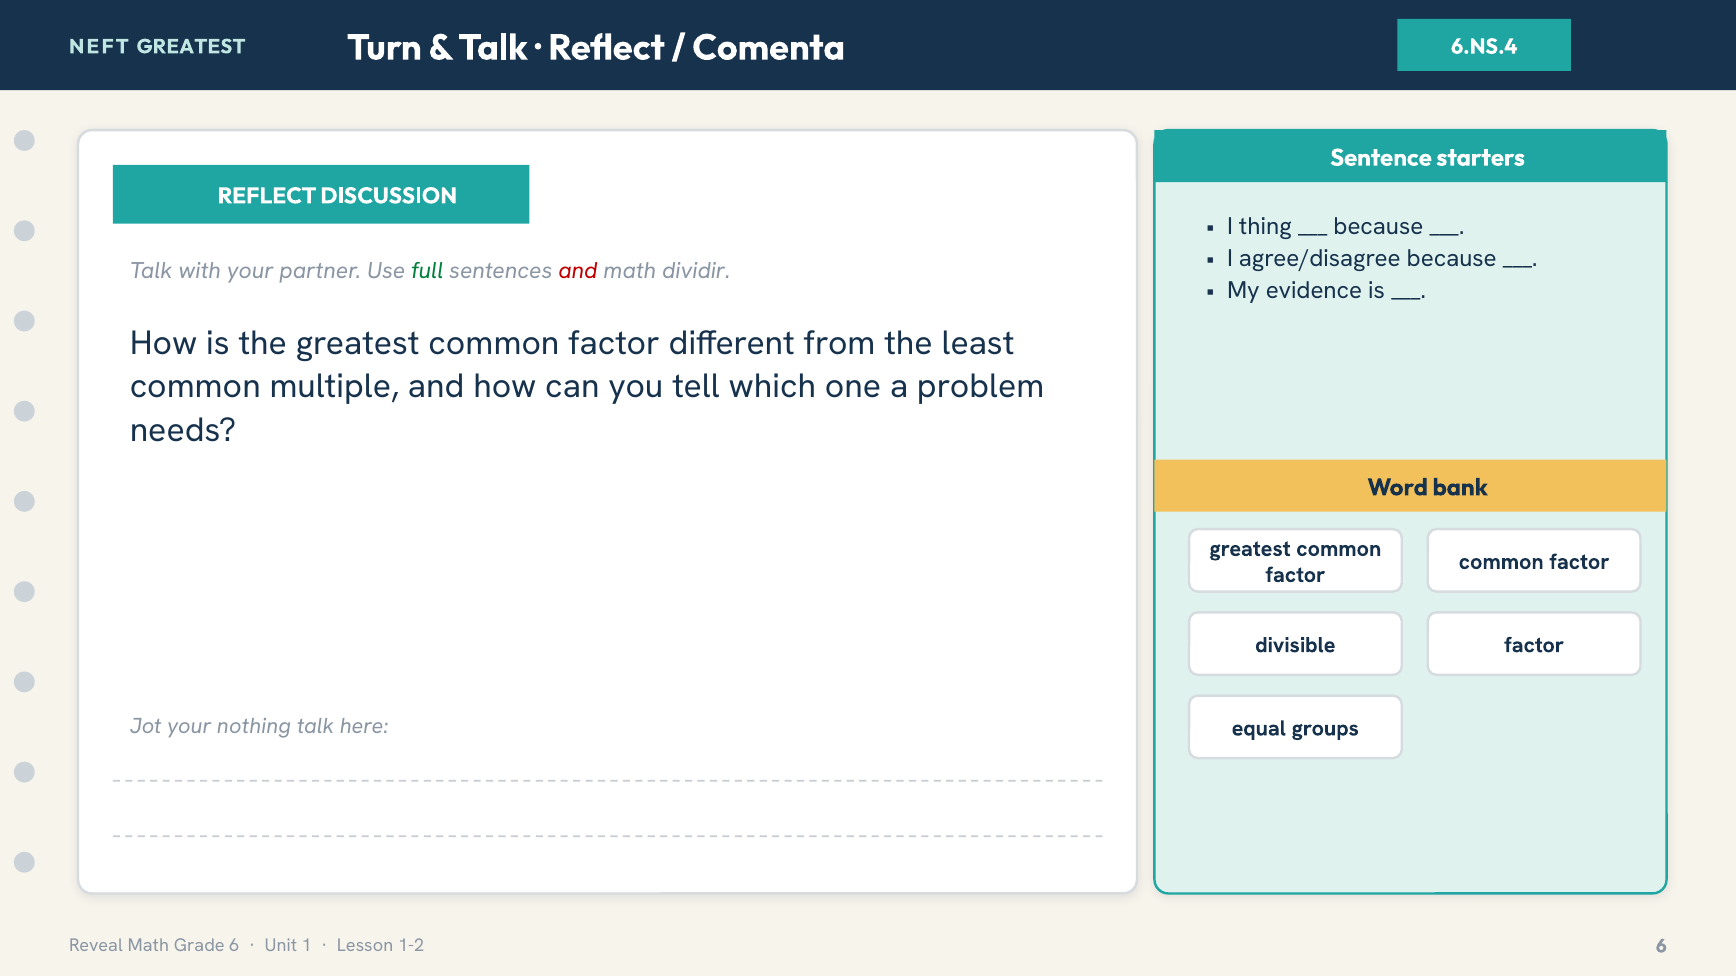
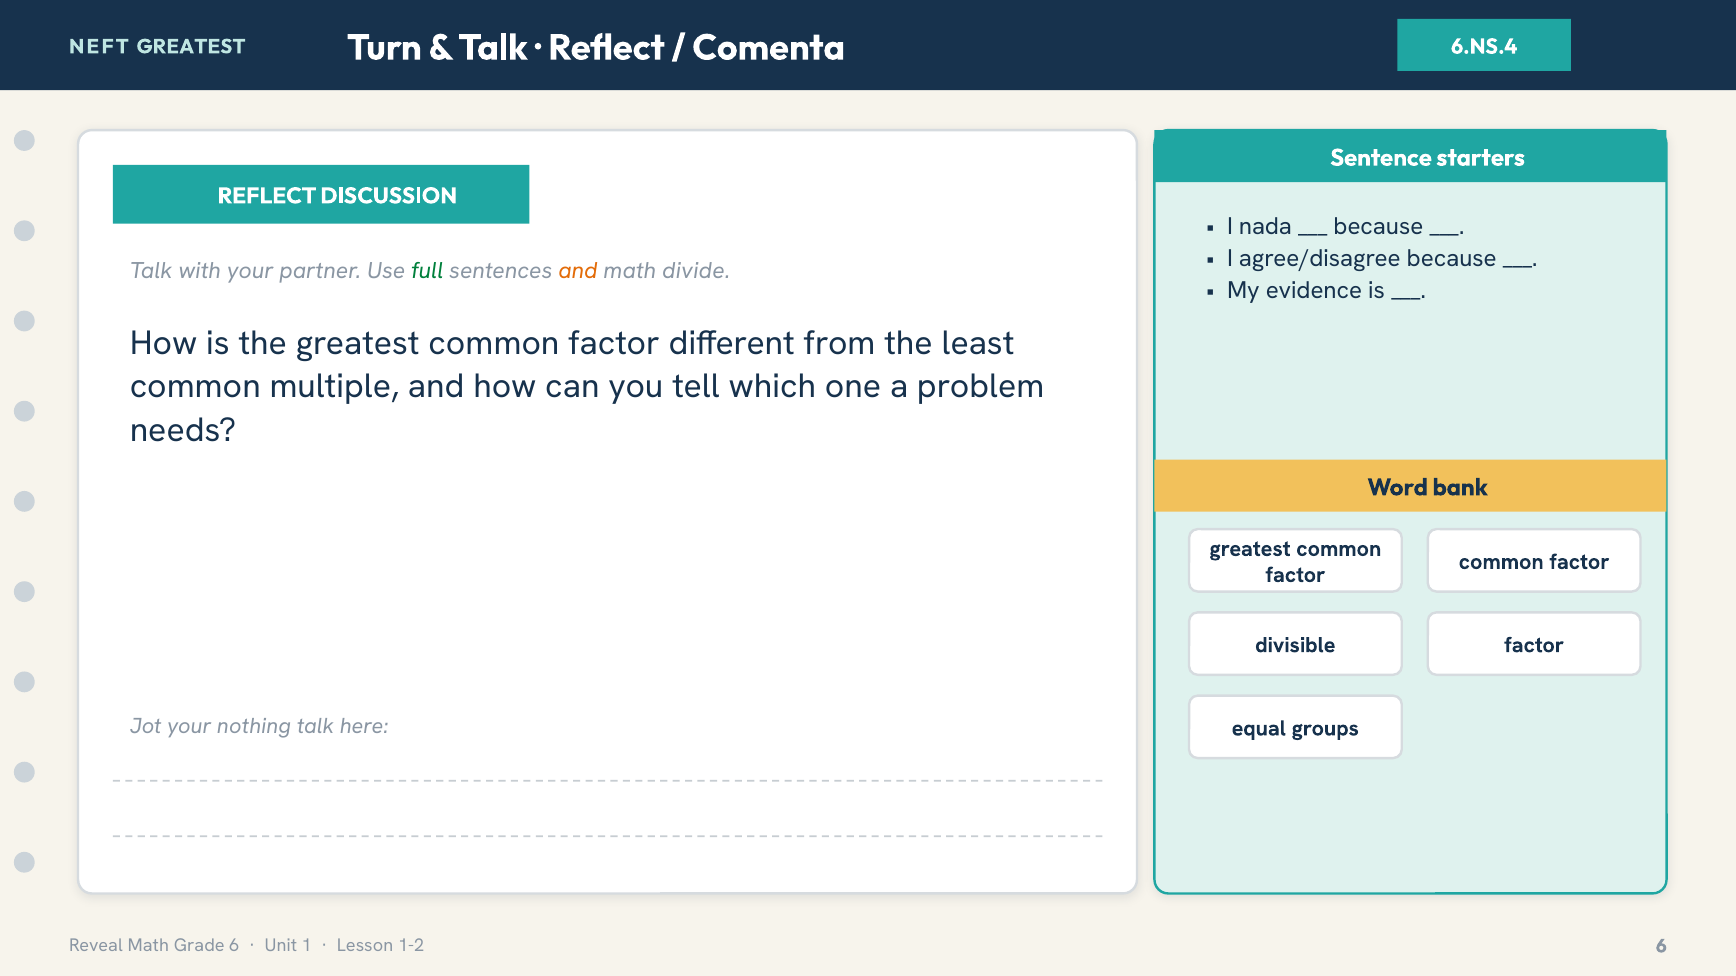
thing: thing -> nada
and at (578, 271) colour: red -> orange
dividir: dividir -> divide
